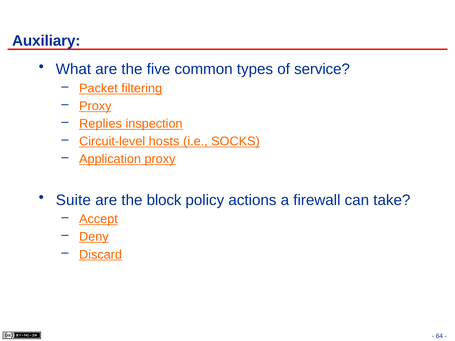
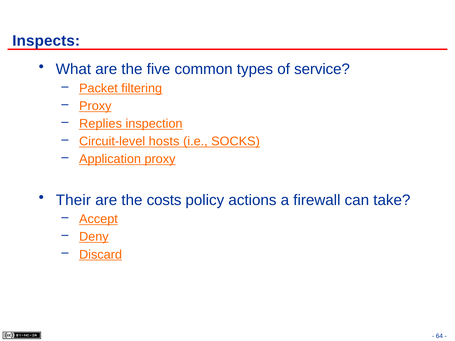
Auxiliary: Auxiliary -> Inspects
Suite: Suite -> Their
block: block -> costs
